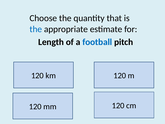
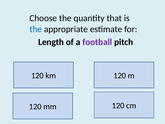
football colour: blue -> purple
